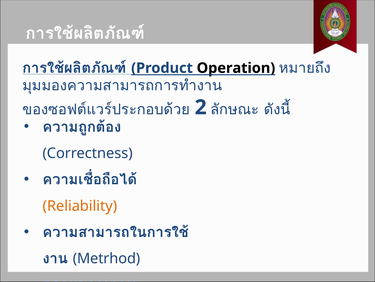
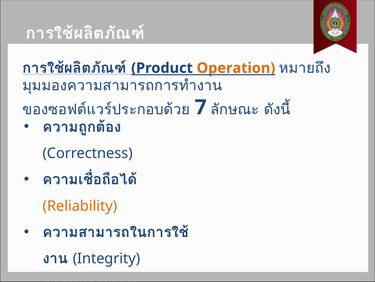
Operation colour: black -> orange
2: 2 -> 7
Metrhod at (107, 258): Metrhod -> Integrity
